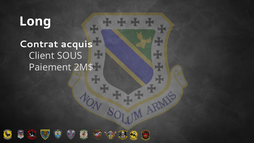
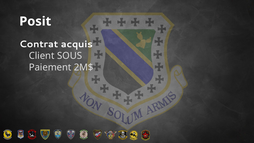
Long: Long -> Posit
